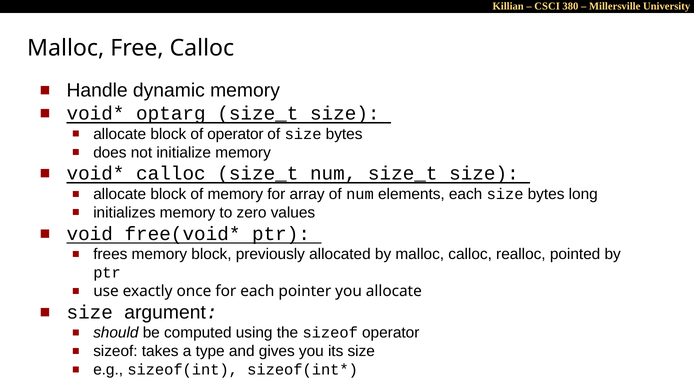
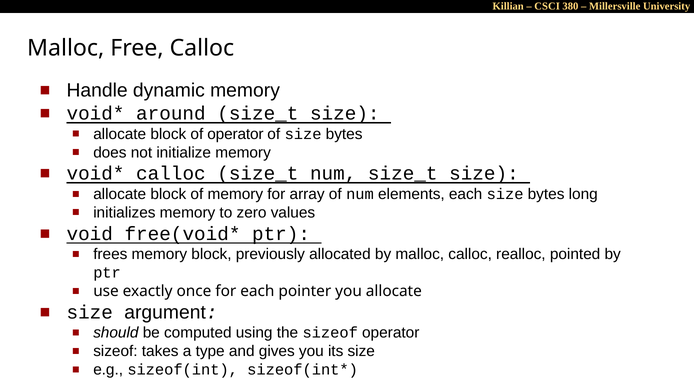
optarg: optarg -> around
